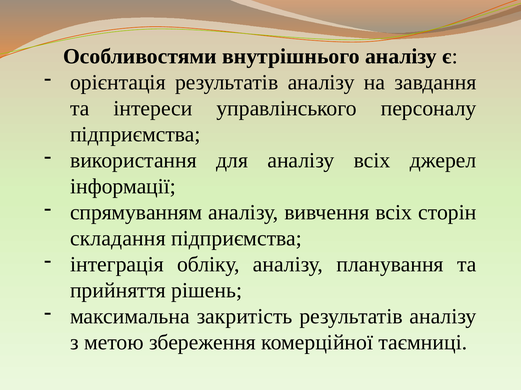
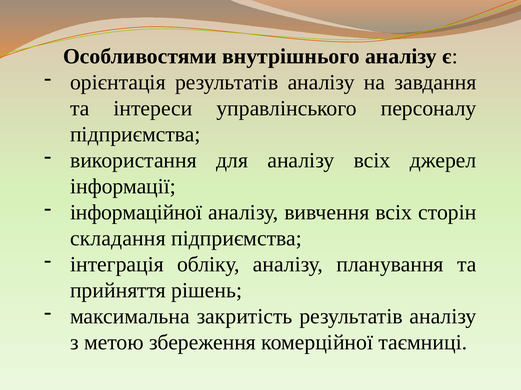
спрямуванням: спрямуванням -> інформаційної
